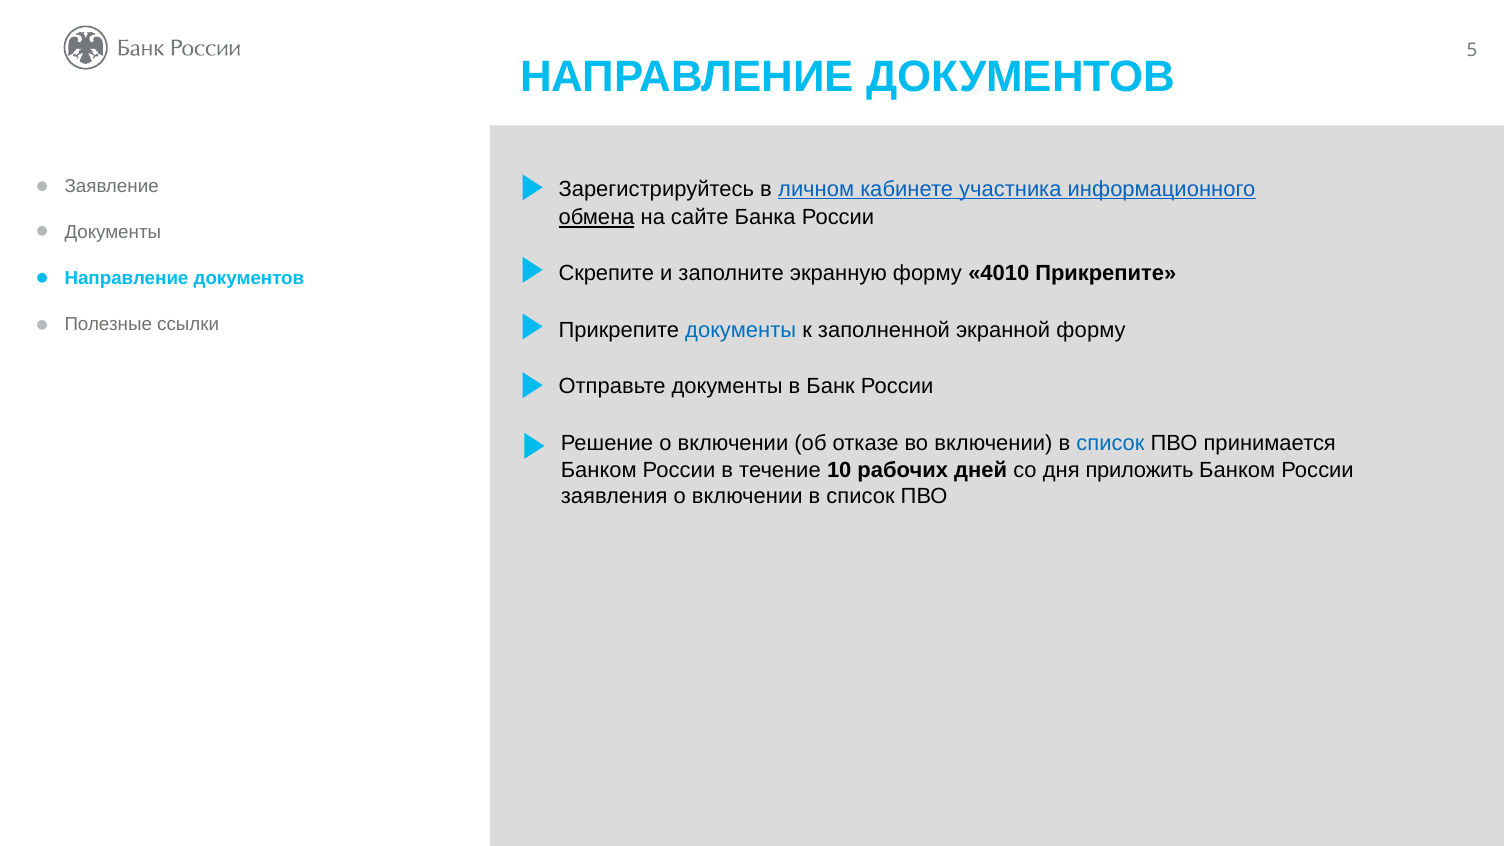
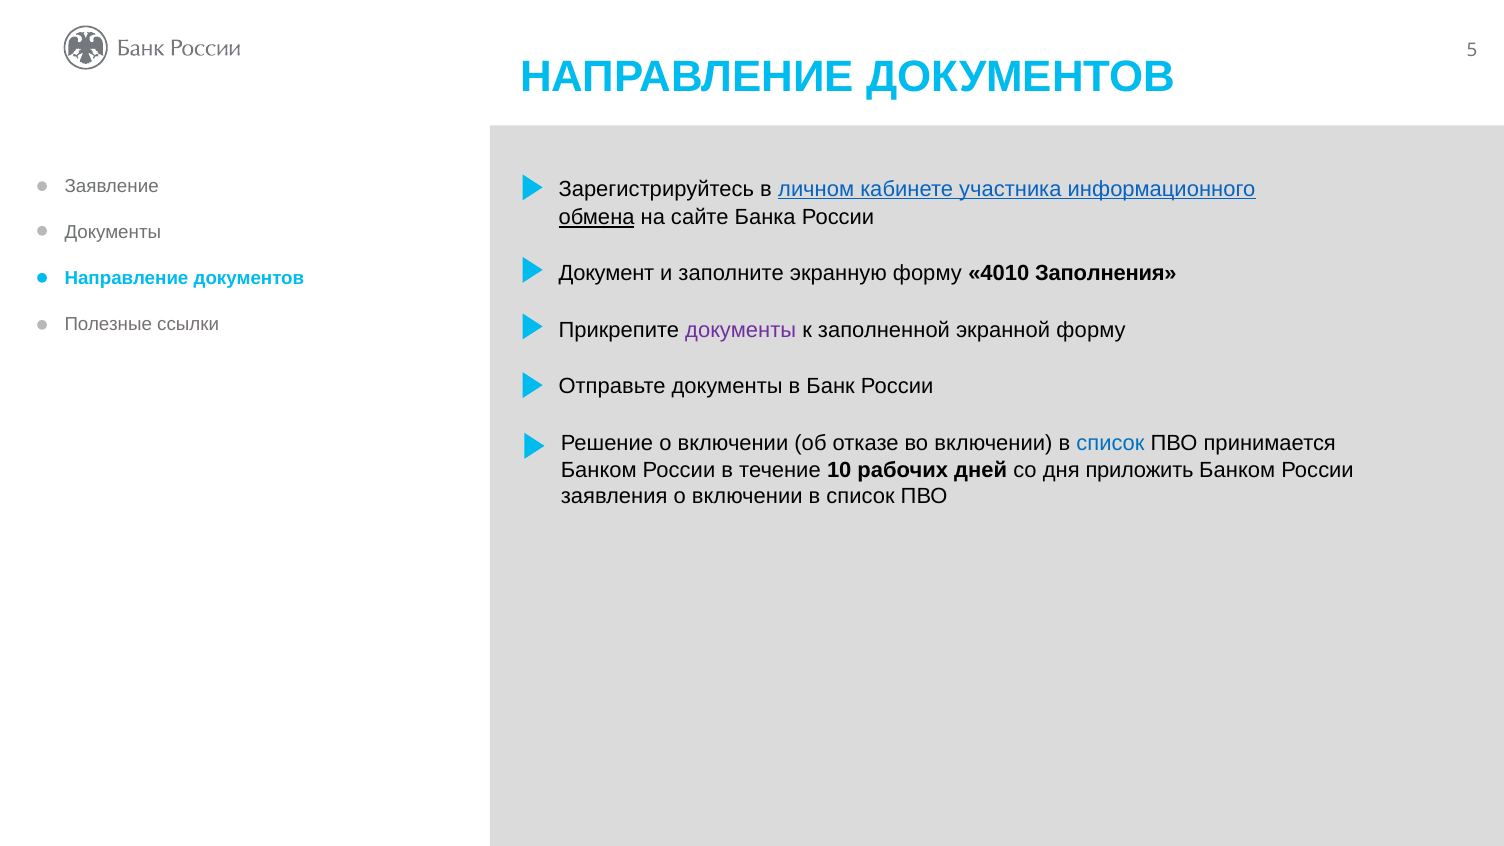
Скрепите: Скрепите -> Документ
4010 Прикрепите: Прикрепите -> Заполнения
документы at (741, 330) colour: blue -> purple
